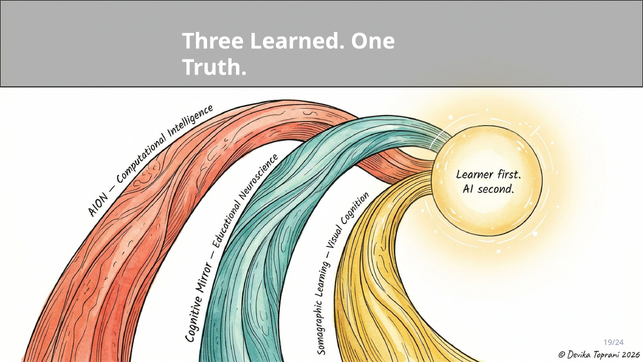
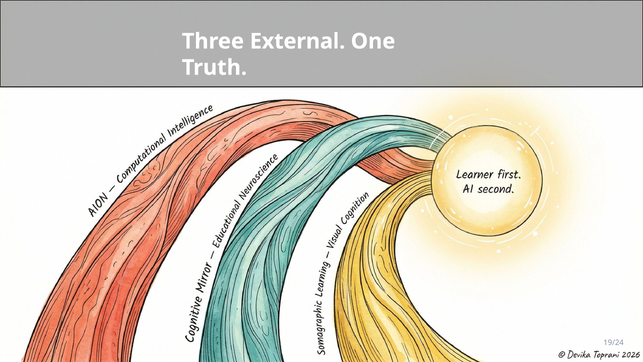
Learned: Learned -> External
